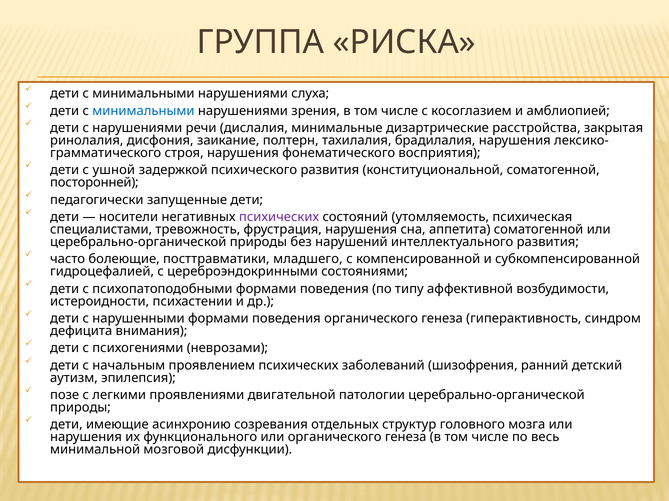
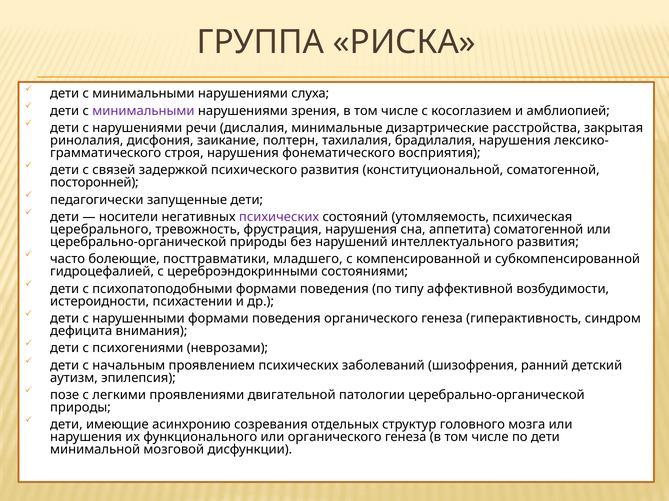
минимальными at (143, 111) colour: blue -> purple
ушной: ушной -> связей
специалистами: специалистами -> церебрального
по весь: весь -> дети
